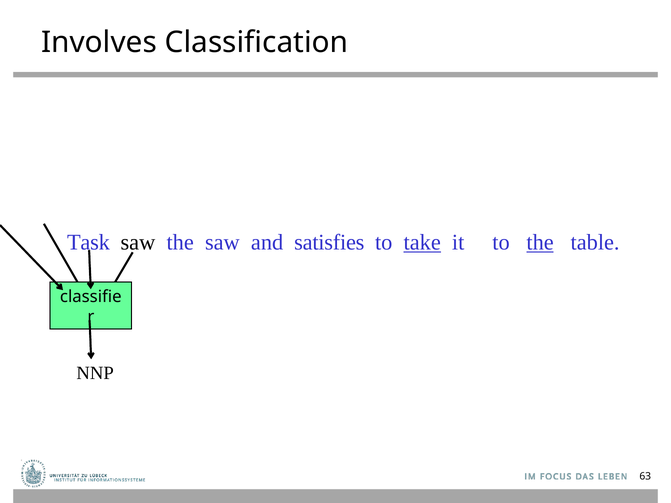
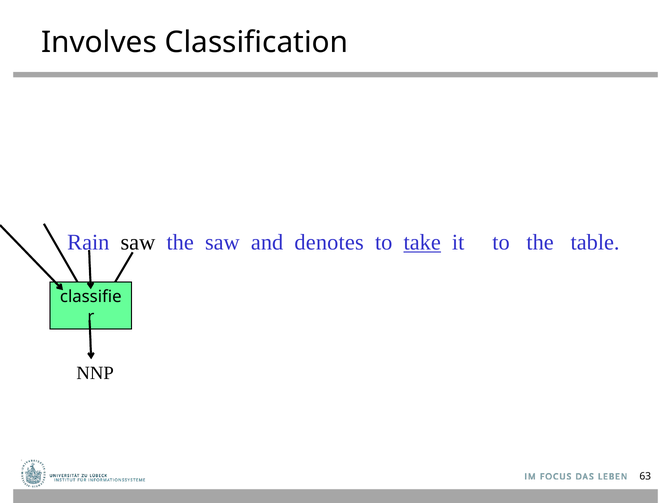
Task: Task -> Rain
satisfies: satisfies -> denotes
the at (540, 242) underline: present -> none
